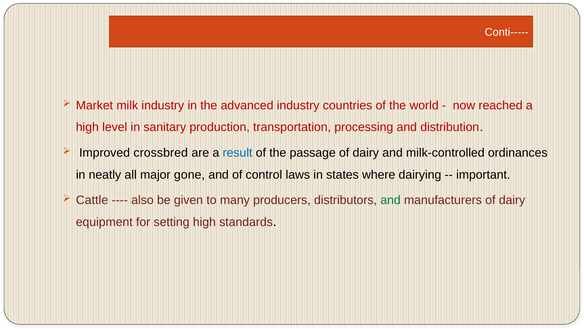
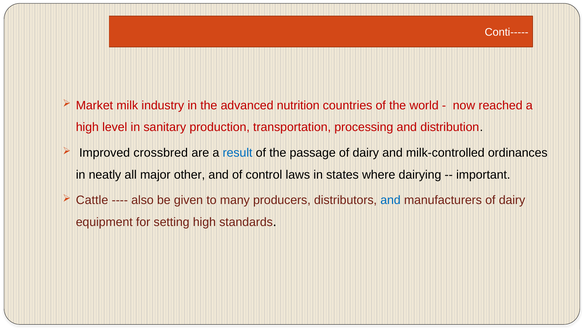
advanced industry: industry -> nutrition
gone: gone -> other
and at (391, 200) colour: green -> blue
